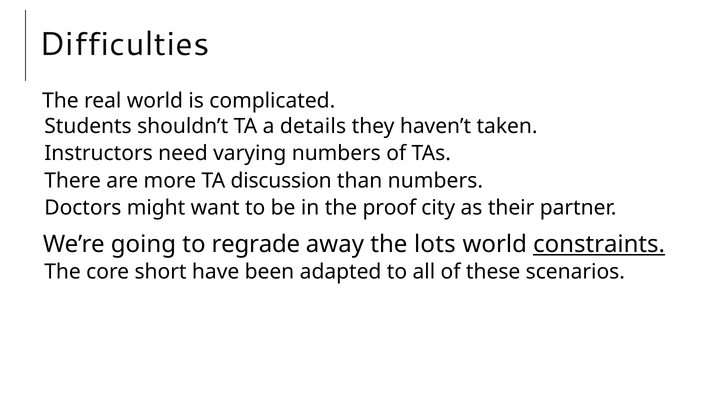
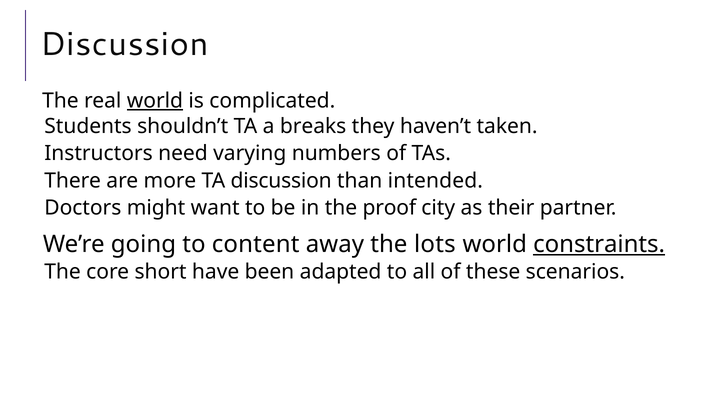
Difficulties at (124, 44): Difficulties -> Discussion
world at (155, 100) underline: none -> present
details: details -> breaks
than numbers: numbers -> intended
regrade: regrade -> content
